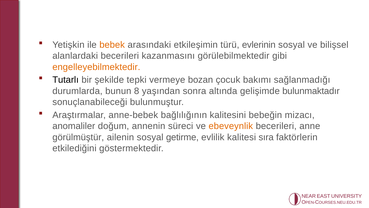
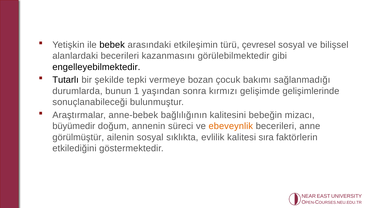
bebek colour: orange -> black
evlerinin: evlerinin -> çevresel
engelleyebilmektedir colour: orange -> black
8: 8 -> 1
altında: altında -> kırmızı
bulunmaktadır: bulunmaktadır -> gelişimlerinde
anomaliler: anomaliler -> büyümedir
getirme: getirme -> sıklıkta
